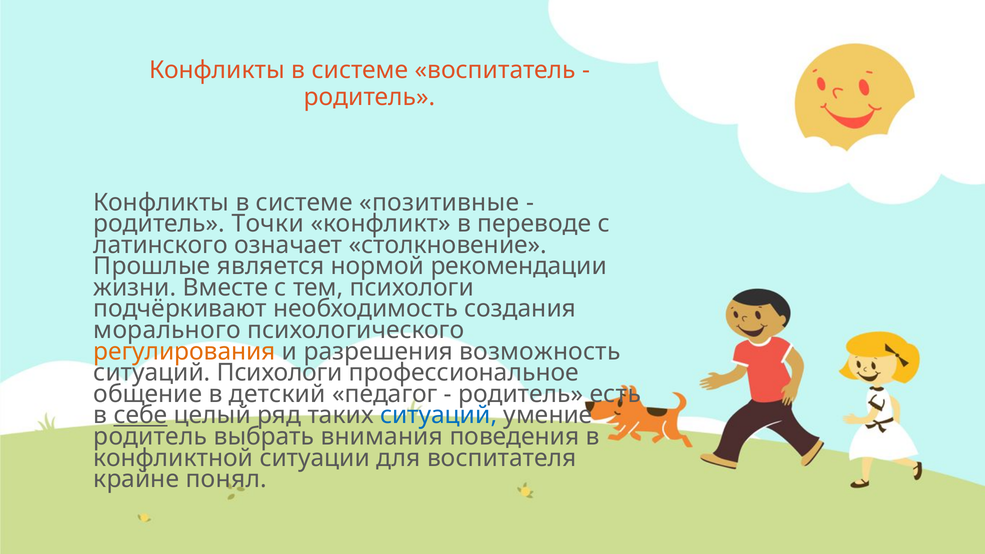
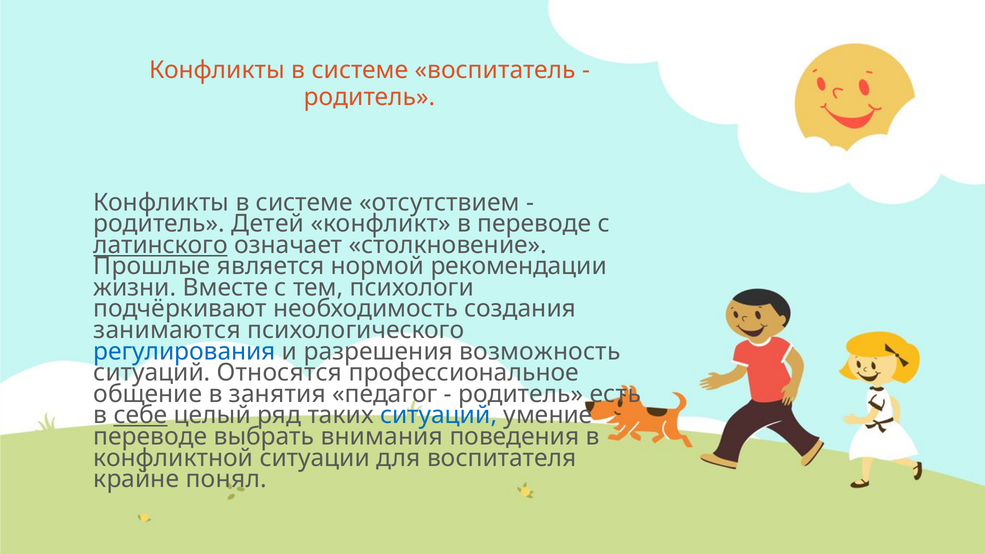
позитивные: позитивные -> отсутствием
Точки: Точки -> Детей
латинского underline: none -> present
морального: морального -> занимаются
регулирования colour: orange -> blue
ситуаций Психологи: Психологи -> Относятся
детский: детский -> занятия
родитель at (150, 437): родитель -> переводе
